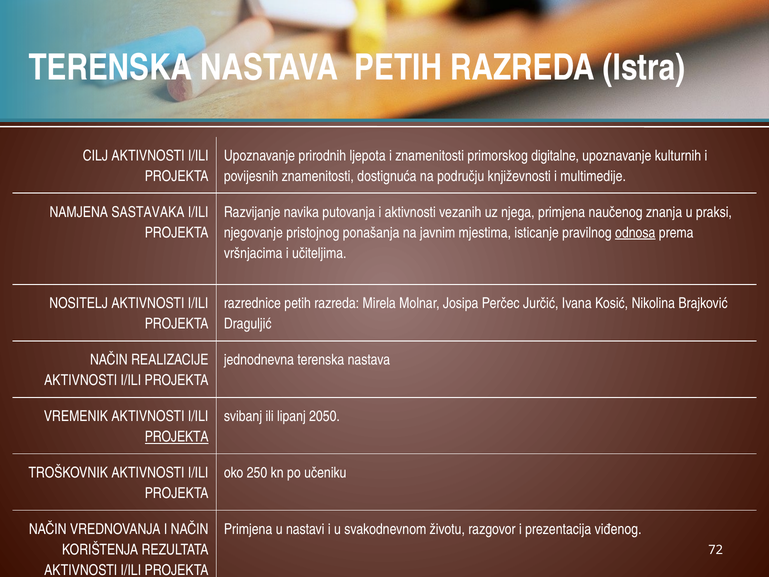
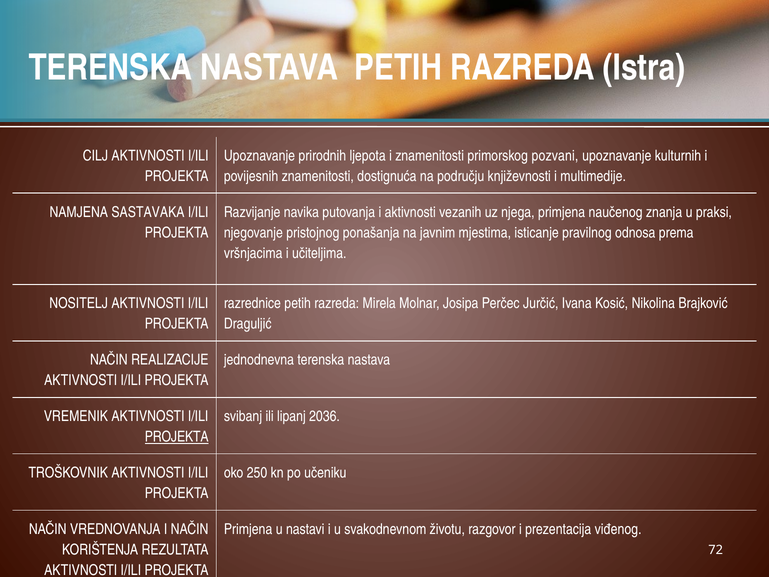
digitalne: digitalne -> pozvani
odnosa underline: present -> none
2050: 2050 -> 2036
